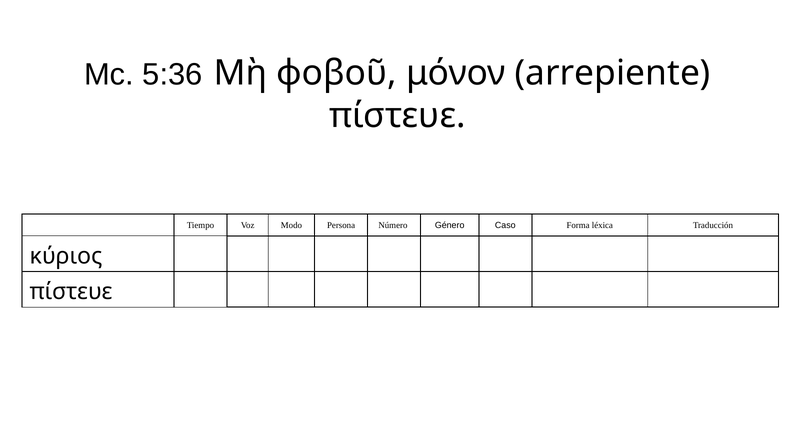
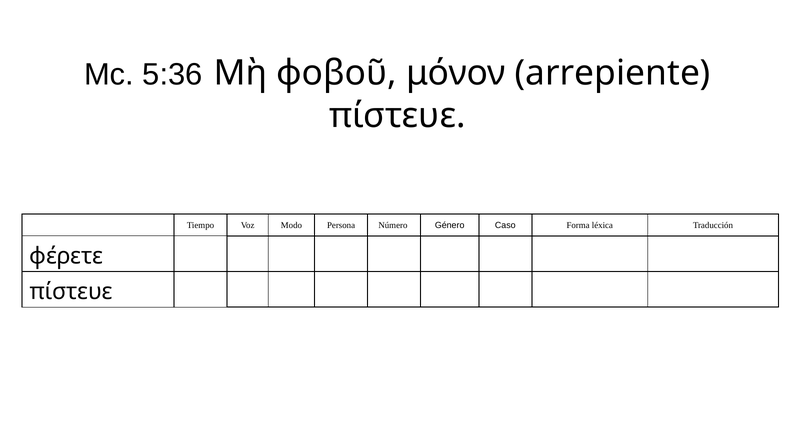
κύριος: κύριος -> φέρετε
